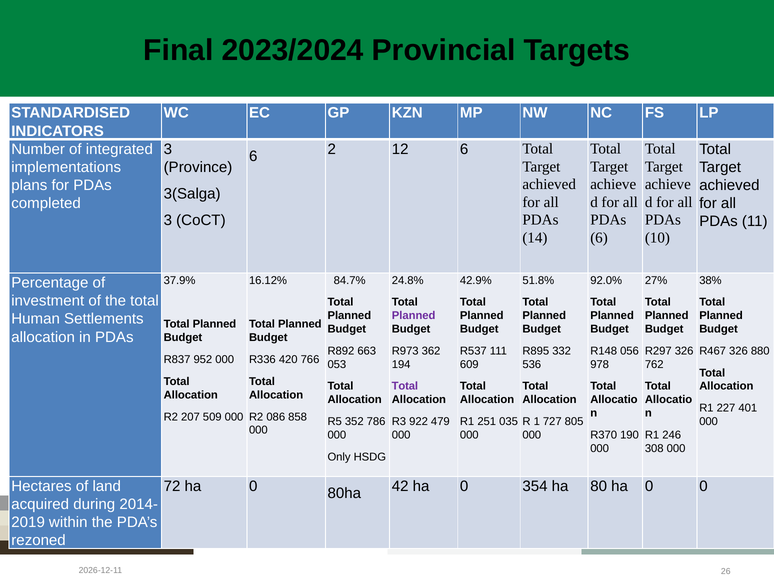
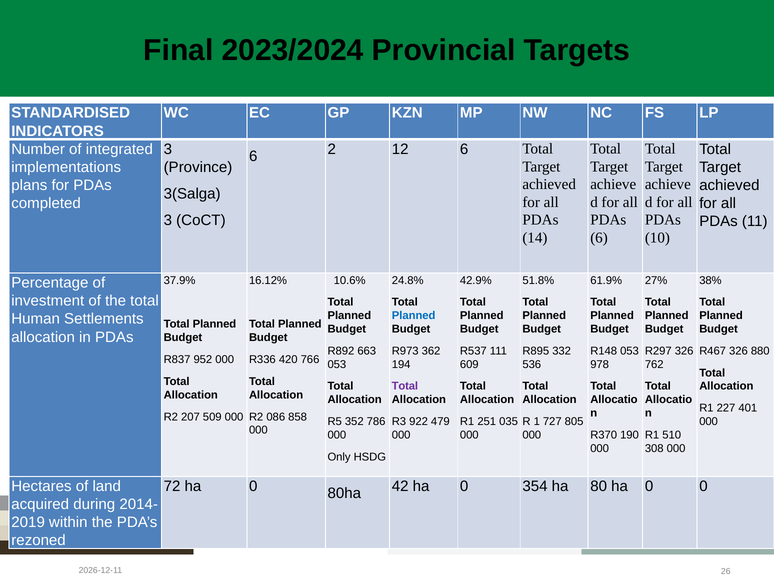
84.7%: 84.7% -> 10.6%
92.0%: 92.0% -> 61.9%
Planned at (414, 316) colour: purple -> blue
R148 056: 056 -> 053
246: 246 -> 510
